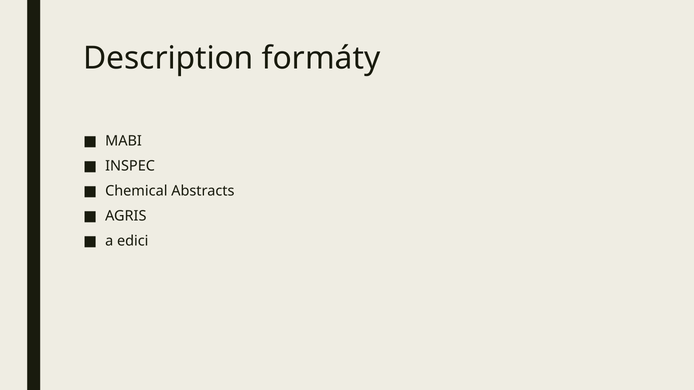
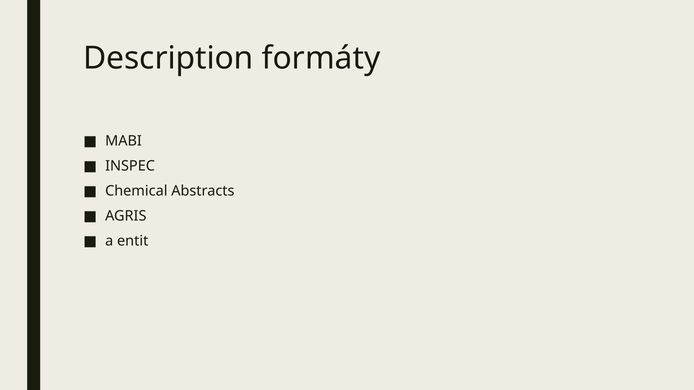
edici: edici -> entit
